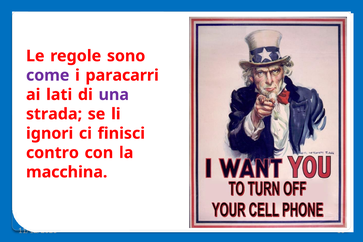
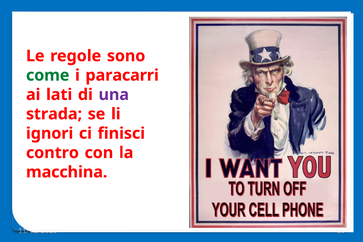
come colour: purple -> green
